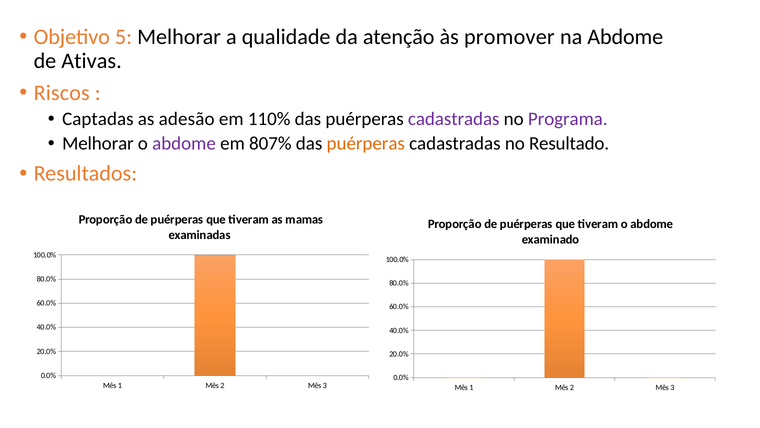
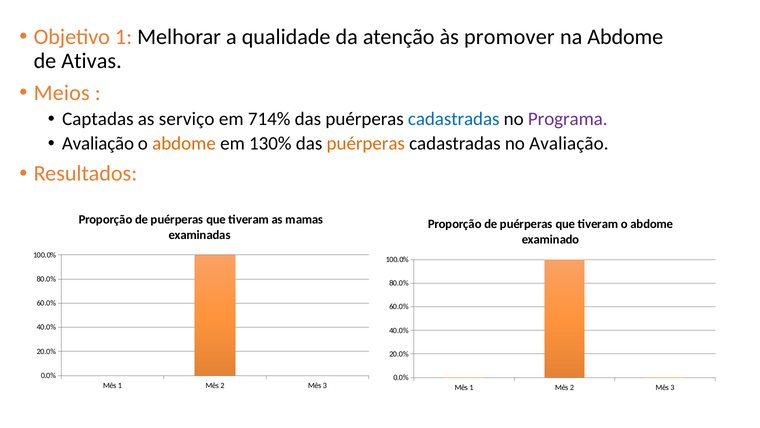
Objetivo 5: 5 -> 1
Riscos: Riscos -> Meios
adesão: adesão -> serviço
110%: 110% -> 714%
cadastradas at (454, 119) colour: purple -> blue
Melhorar at (98, 143): Melhorar -> Avaliação
abdome at (184, 143) colour: purple -> orange
807%: 807% -> 130%
no Resultado: Resultado -> Avaliação
